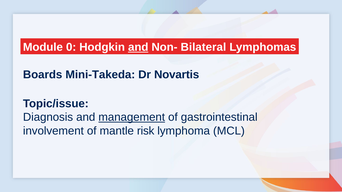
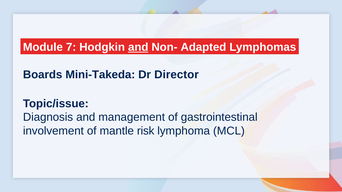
0: 0 -> 7
Bilateral: Bilateral -> Adapted
Novartis: Novartis -> Director
management underline: present -> none
